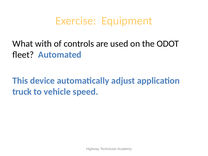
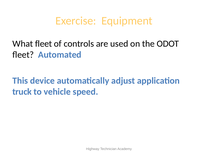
What with: with -> fleet
